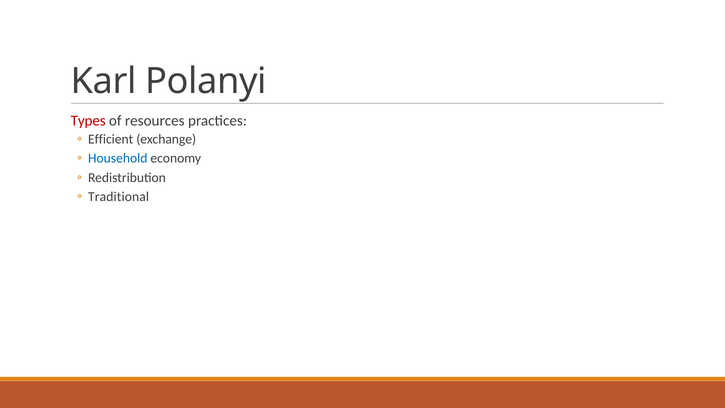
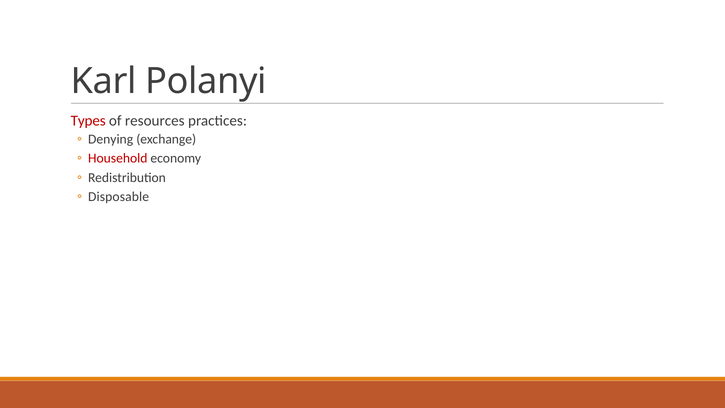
Efficient: Efficient -> Denying
Household colour: blue -> red
Traditional: Traditional -> Disposable
